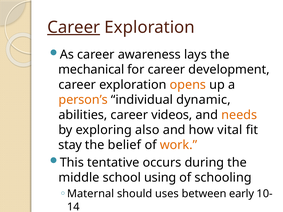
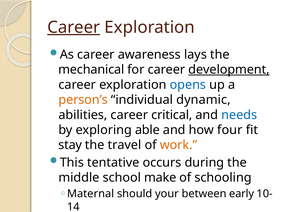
development underline: none -> present
opens colour: orange -> blue
videos: videos -> critical
needs colour: orange -> blue
also: also -> able
vital: vital -> four
belief: belief -> travel
using: using -> make
uses: uses -> your
